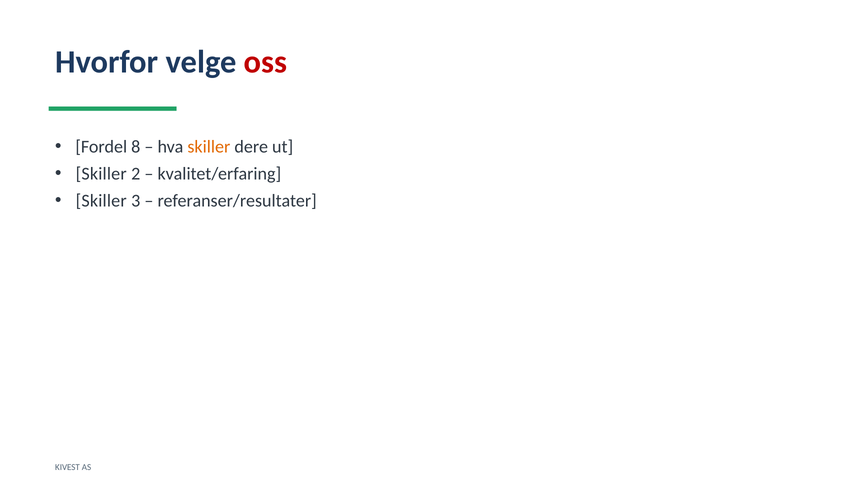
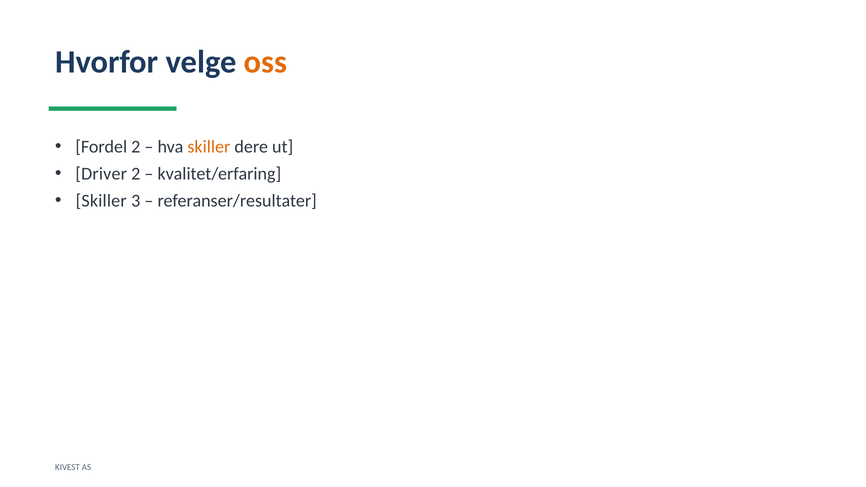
oss colour: red -> orange
Fordel 8: 8 -> 2
Skiller at (101, 174): Skiller -> Driver
